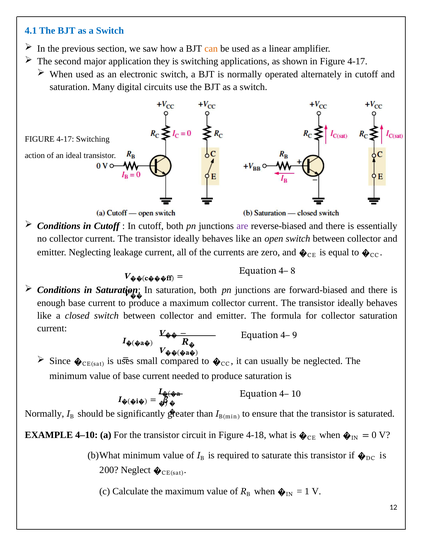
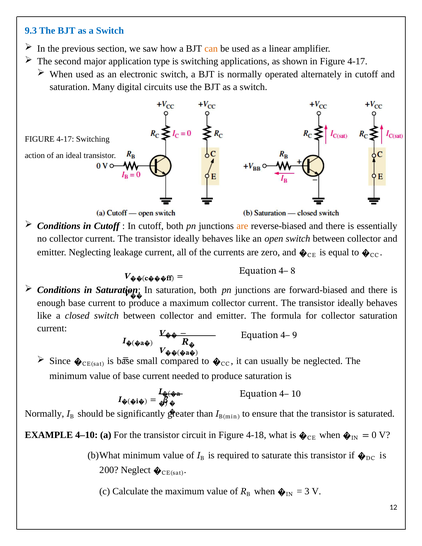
4.1: 4.1 -> 9.3
they: they -> type
are at (242, 226) colour: purple -> orange
is uses: uses -> base
1: 1 -> 3
